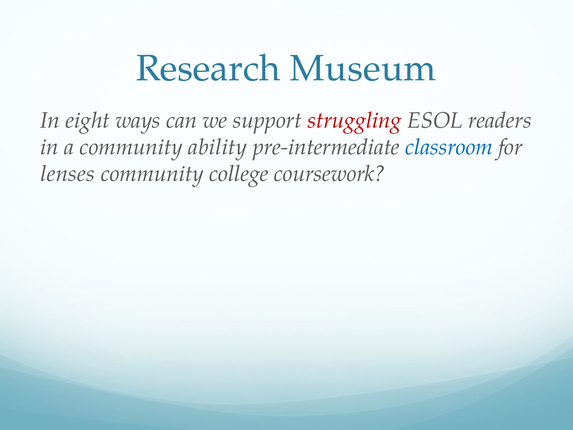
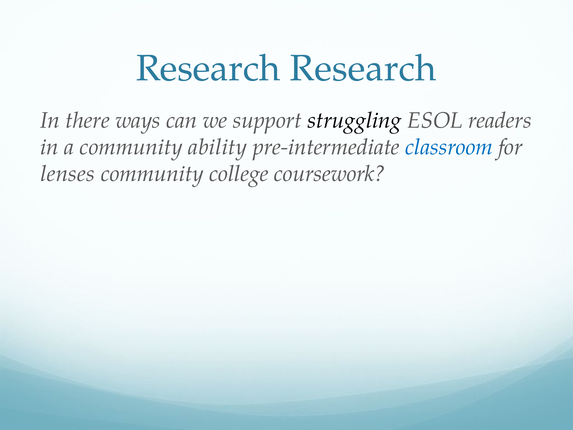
Research Museum: Museum -> Research
eight: eight -> there
struggling colour: red -> black
